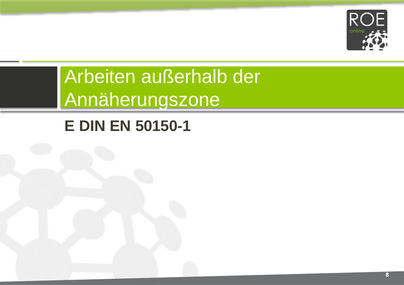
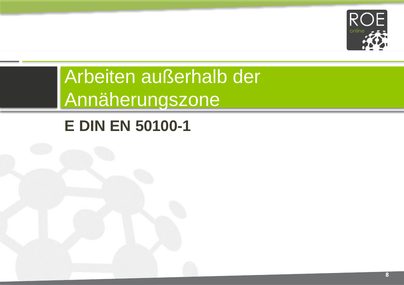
50150-1: 50150-1 -> 50100-1
